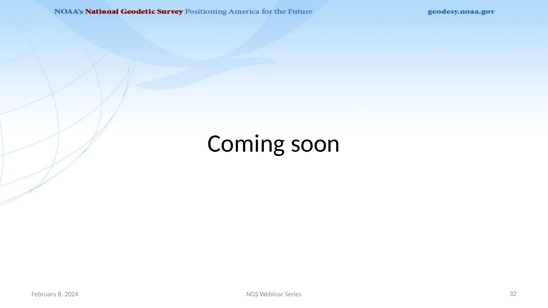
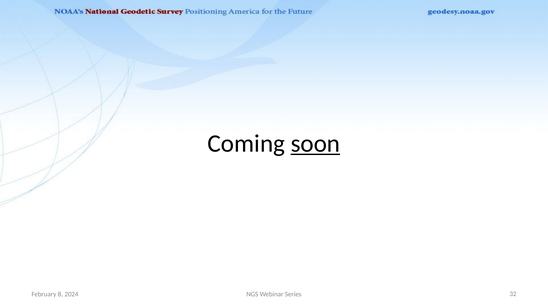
soon underline: none -> present
